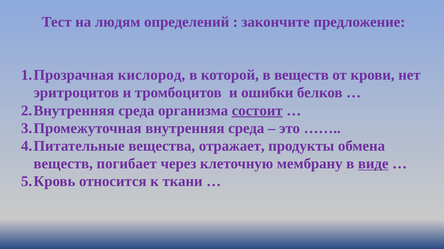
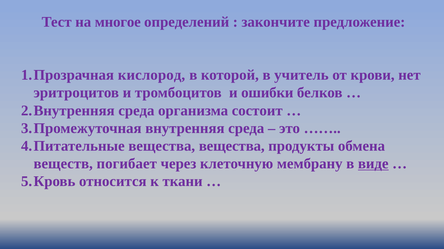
людям: людям -> многое
в веществ: веществ -> учитель
состоит underline: present -> none
вещества отражает: отражает -> вещества
